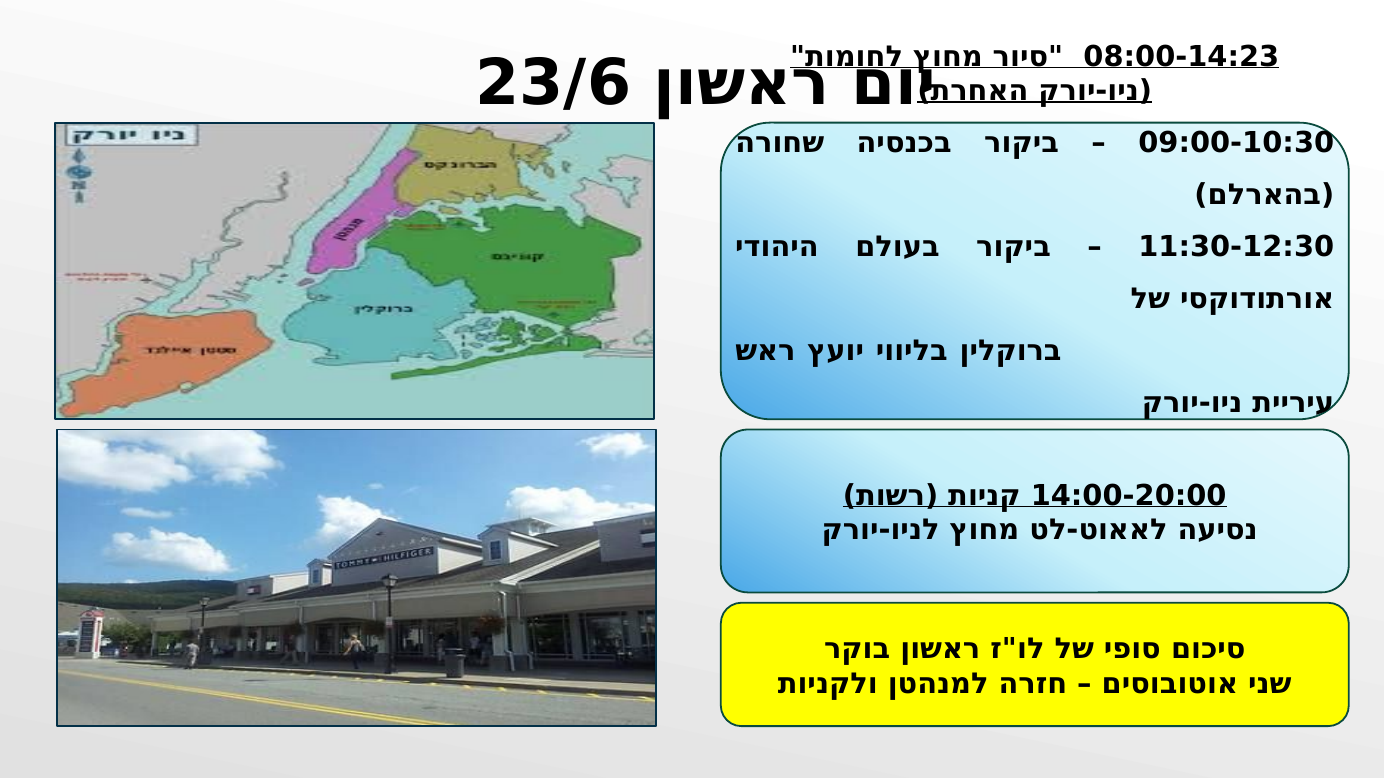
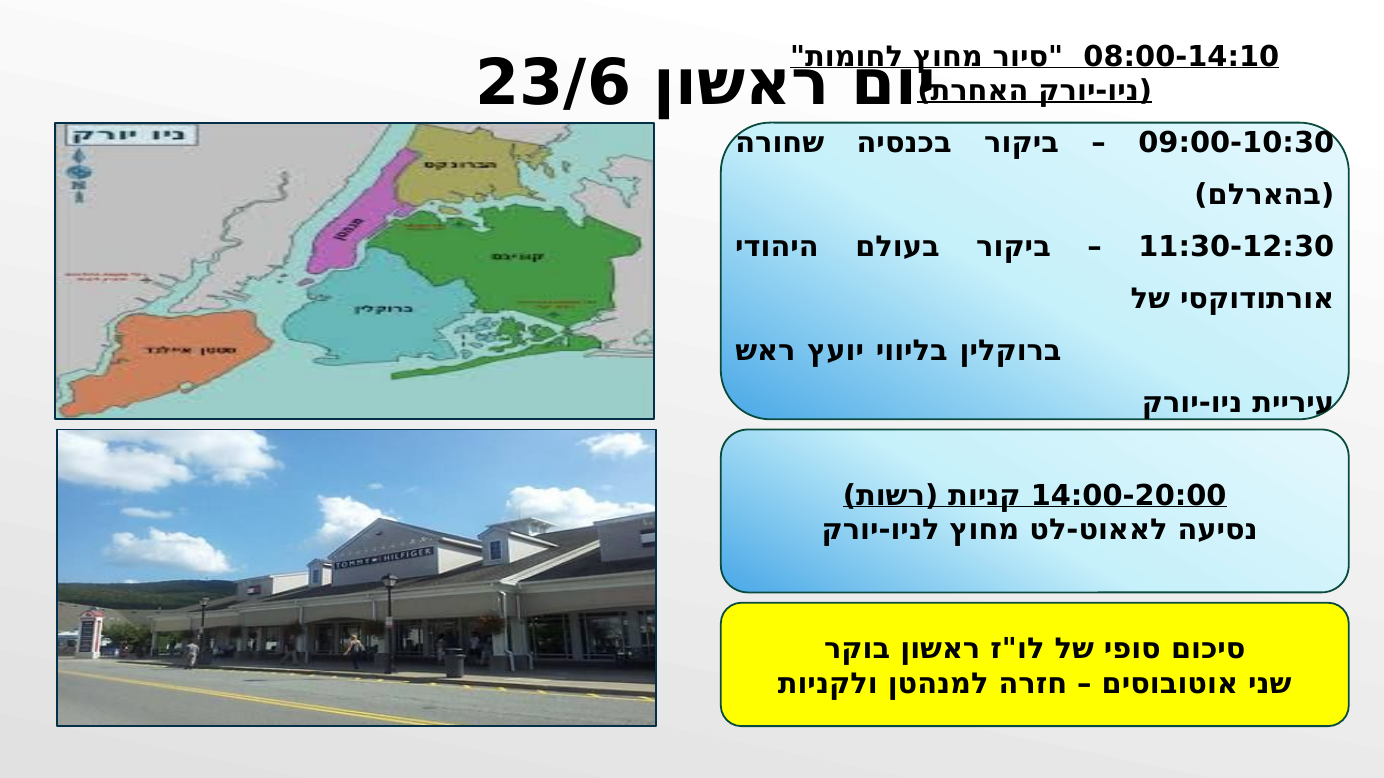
08:00-14:23: 08:00-14:23 -> 08:00-14:10
